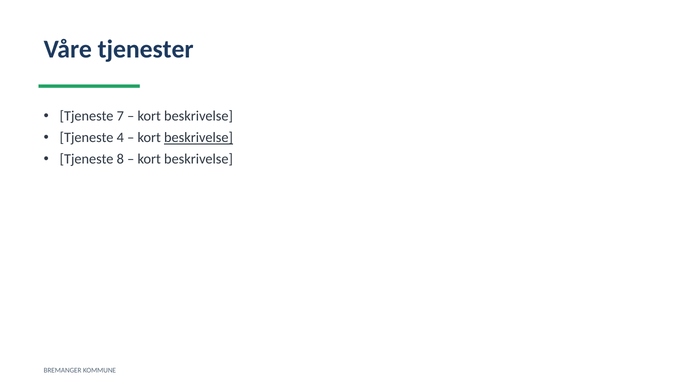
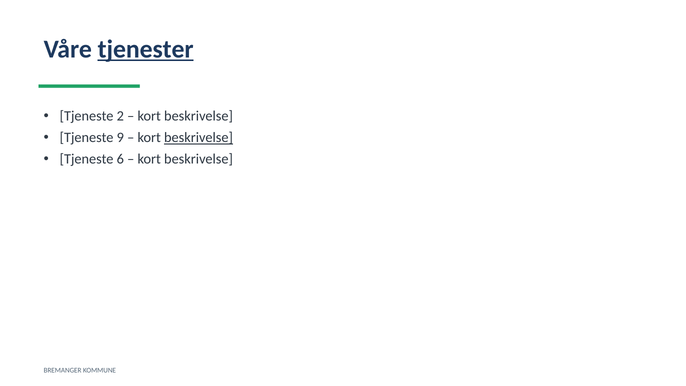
tjenester underline: none -> present
7: 7 -> 2
4: 4 -> 9
8: 8 -> 6
